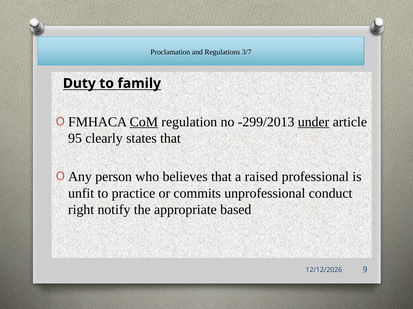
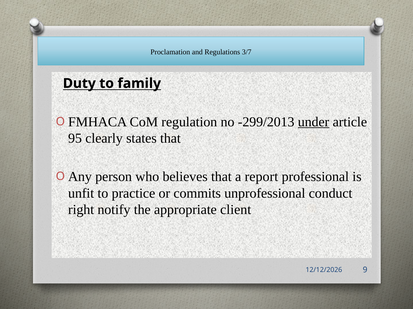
CoM underline: present -> none
raised: raised -> report
based: based -> client
